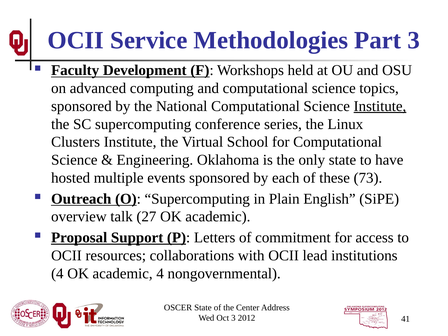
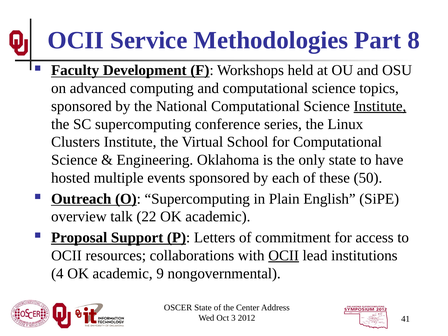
Part 3: 3 -> 8
73: 73 -> 50
27: 27 -> 22
OCII at (284, 256) underline: none -> present
academic 4: 4 -> 9
